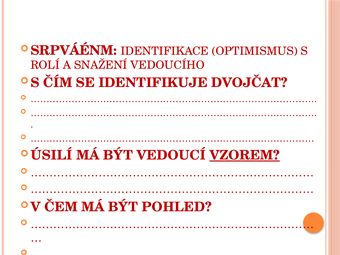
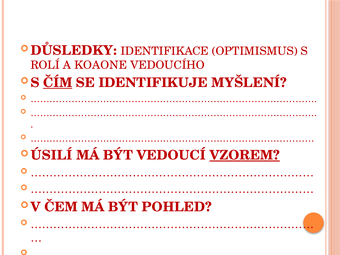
SRPVÁÉNM: SRPVÁÉNM -> DŮSLEDKY
SNAŽENÍ: SNAŽENÍ -> KOAONE
ČÍM underline: none -> present
DVOJČAT: DVOJČAT -> MYŠLENÍ
